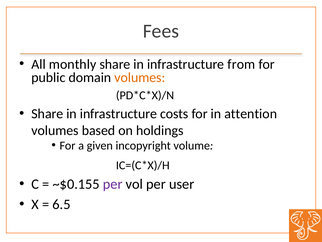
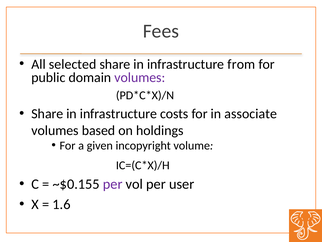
monthly: monthly -> selected
volumes at (140, 77) colour: orange -> purple
attention: attention -> associate
6.5: 6.5 -> 1.6
